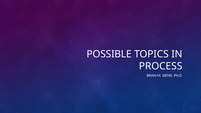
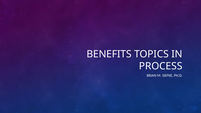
POSSIBLE: POSSIBLE -> BENEFITS
